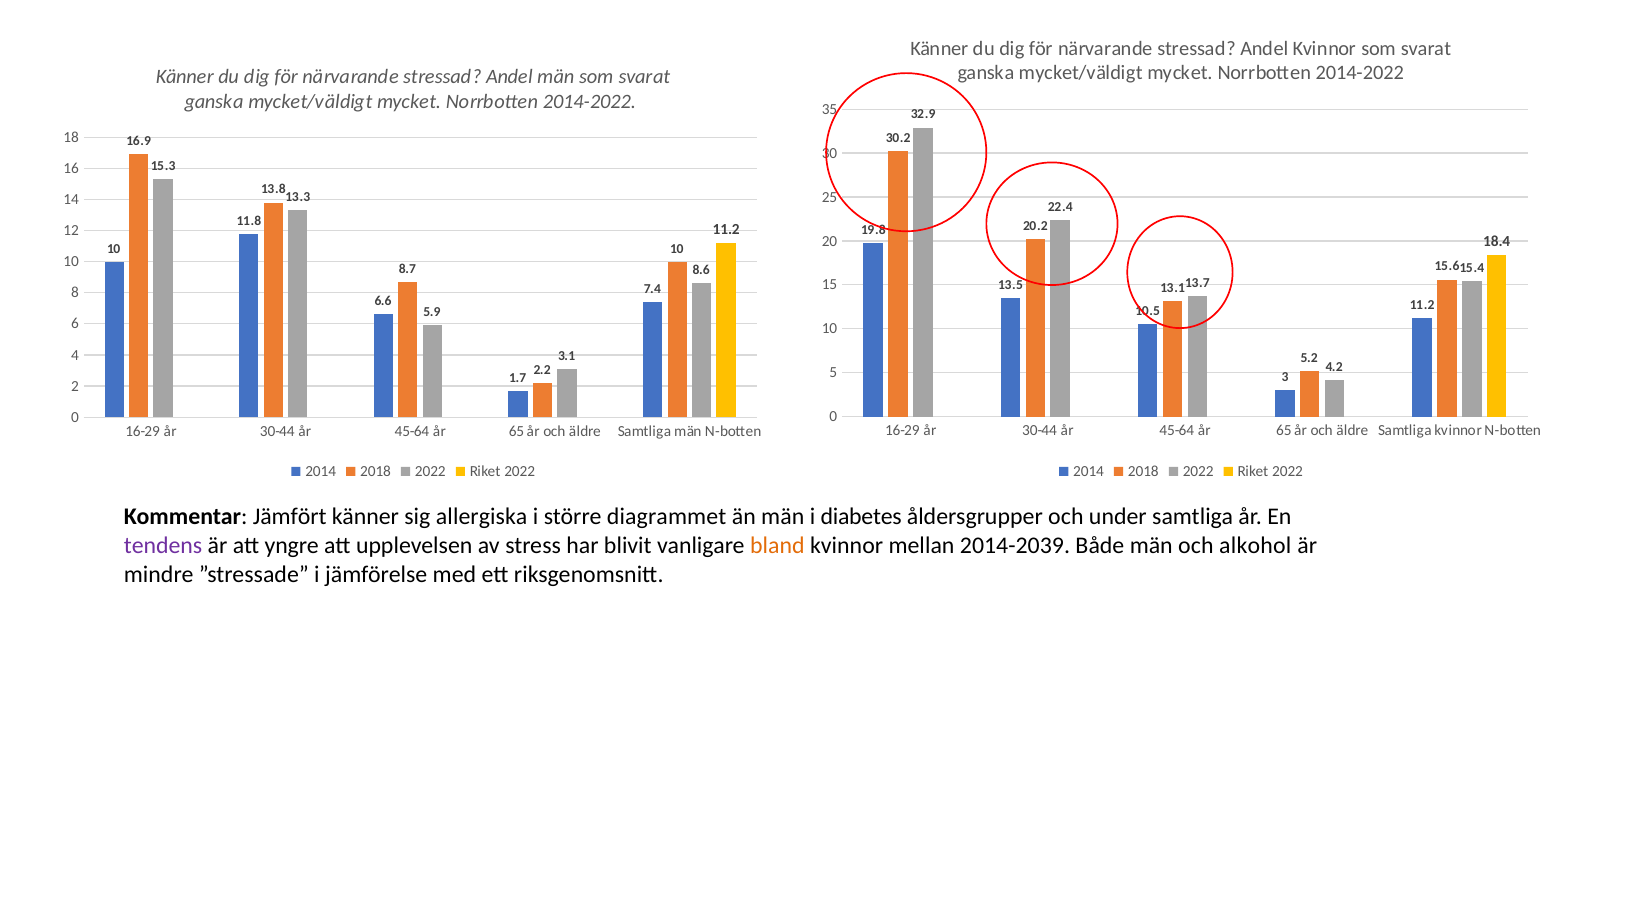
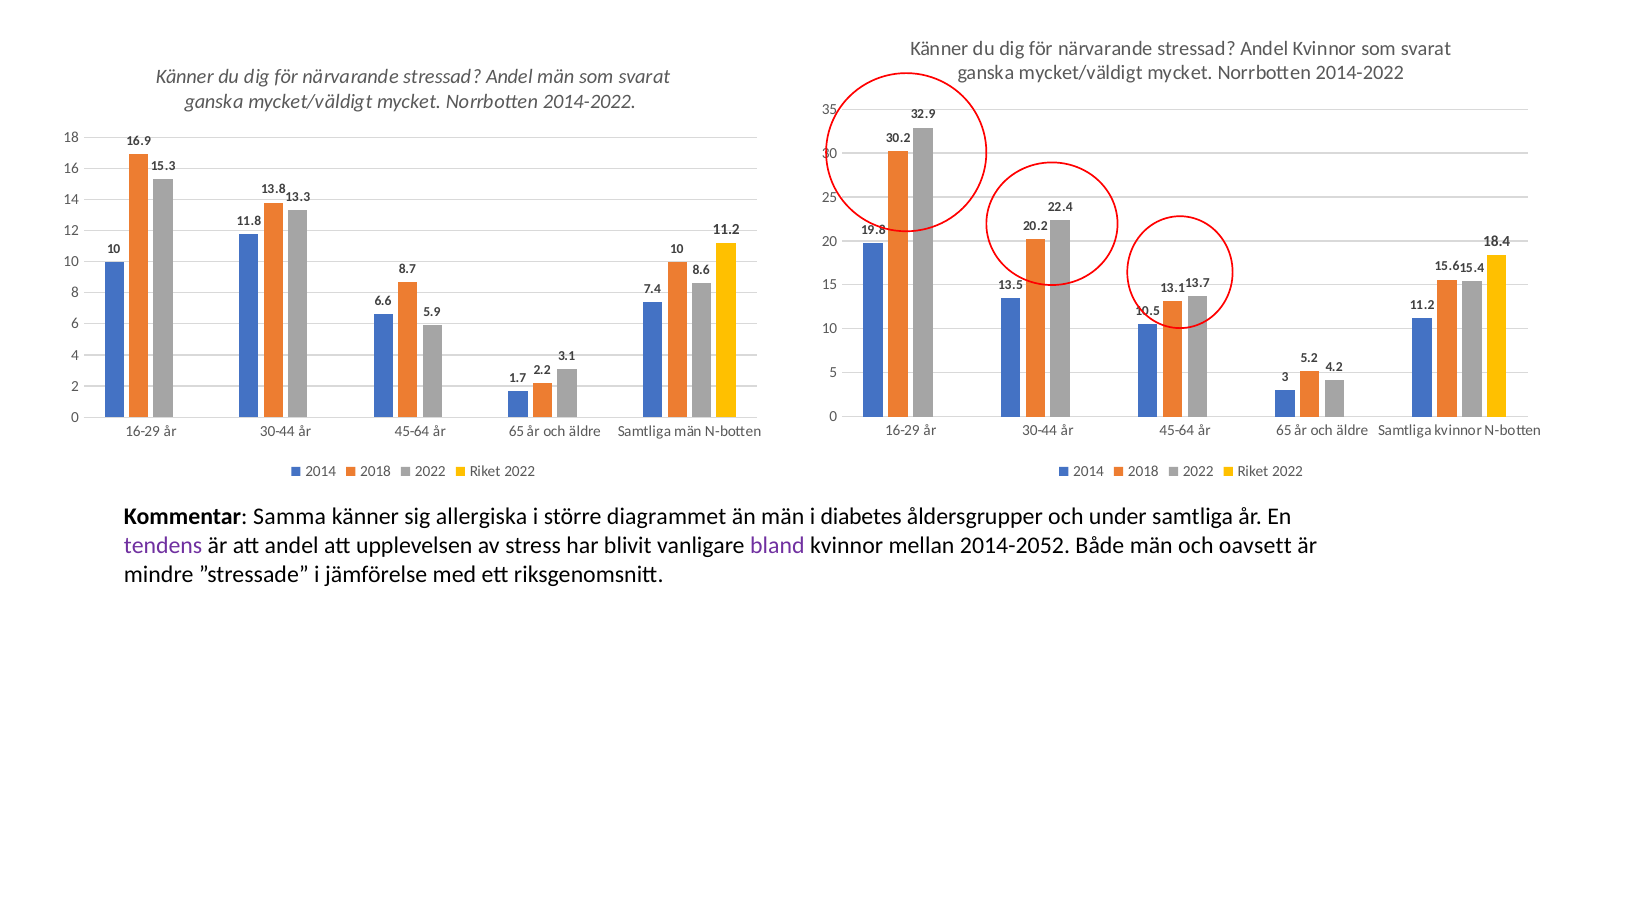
Jämfört: Jämfört -> Samma
att yngre: yngre -> andel
bland colour: orange -> purple
2014-2039: 2014-2039 -> 2014-2052
alkohol: alkohol -> oavsett
